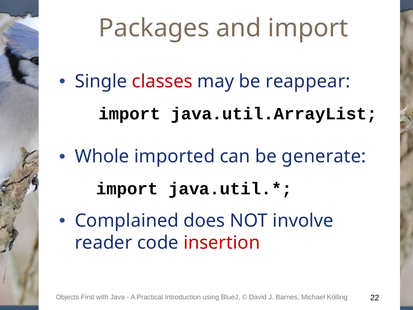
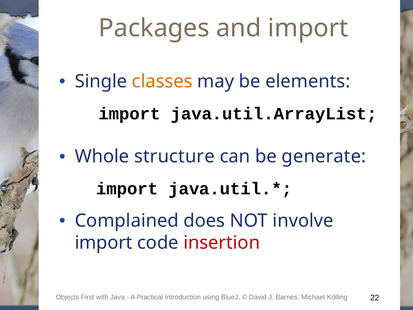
classes colour: red -> orange
reappear: reappear -> elements
imported: imported -> structure
reader at (103, 242): reader -> import
